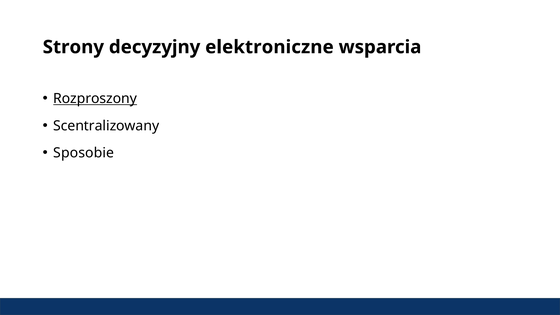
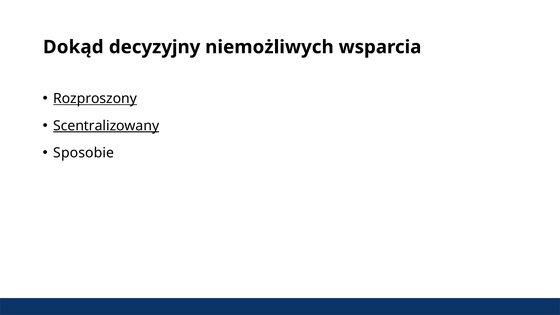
Strony: Strony -> Dokąd
elektroniczne: elektroniczne -> niemożliwych
Scentralizowany underline: none -> present
